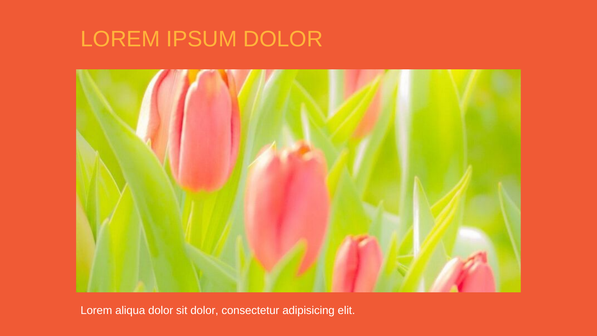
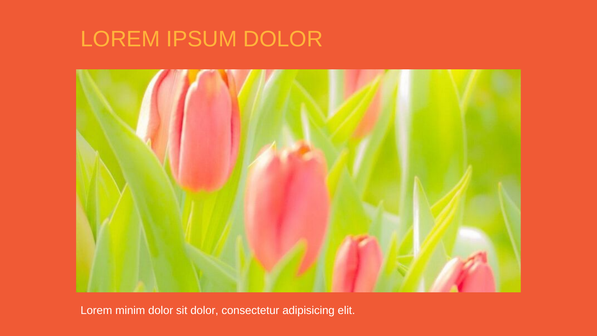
aliqua: aliqua -> minim
